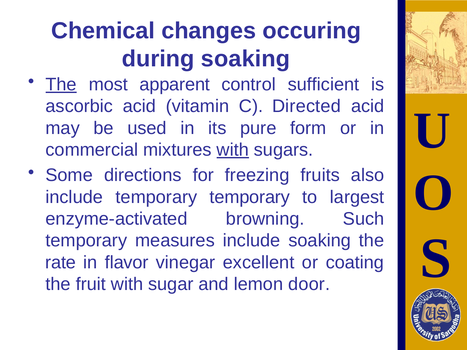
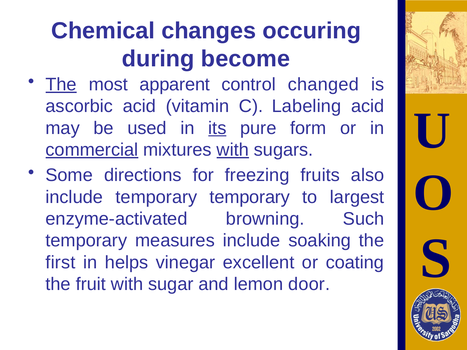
during soaking: soaking -> become
sufficient: sufficient -> changed
Directed: Directed -> Labeling
its underline: none -> present
commercial underline: none -> present
rate: rate -> first
flavor: flavor -> helps
